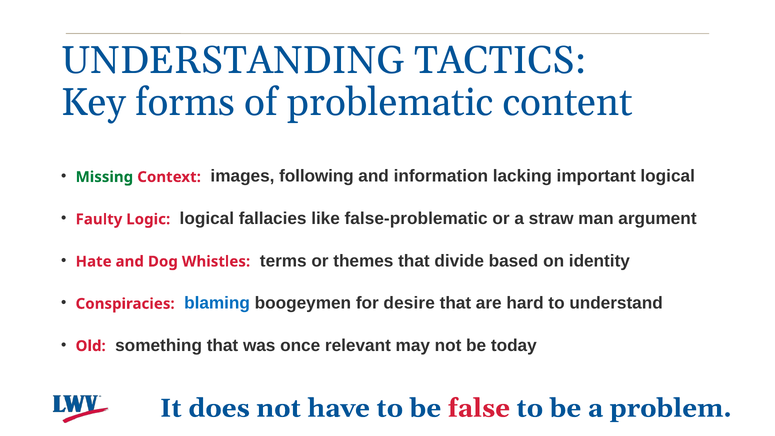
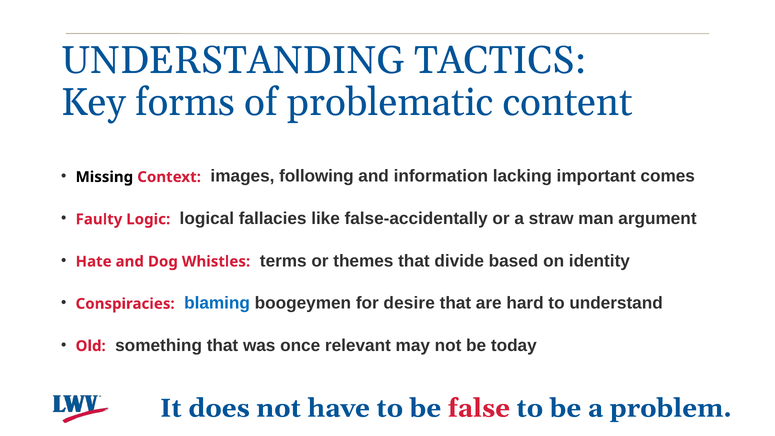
Missing colour: green -> black
important logical: logical -> comes
false-problematic: false-problematic -> false-accidentally
